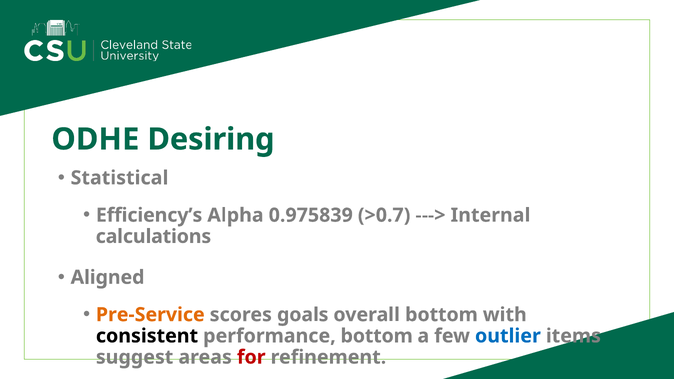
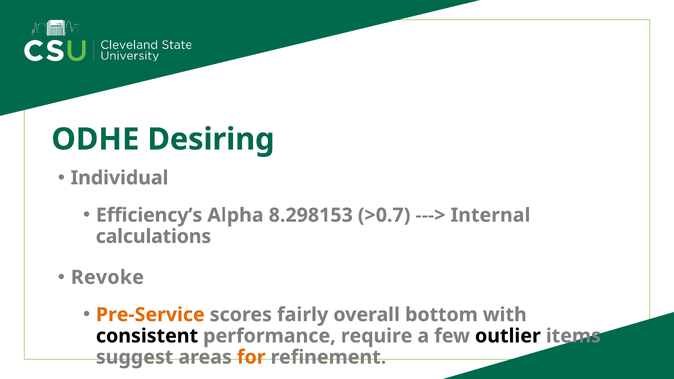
Statistical: Statistical -> Individual
0.975839: 0.975839 -> 8.298153
Aligned: Aligned -> Revoke
goals: goals -> fairly
performance bottom: bottom -> require
outlier colour: blue -> black
for colour: red -> orange
